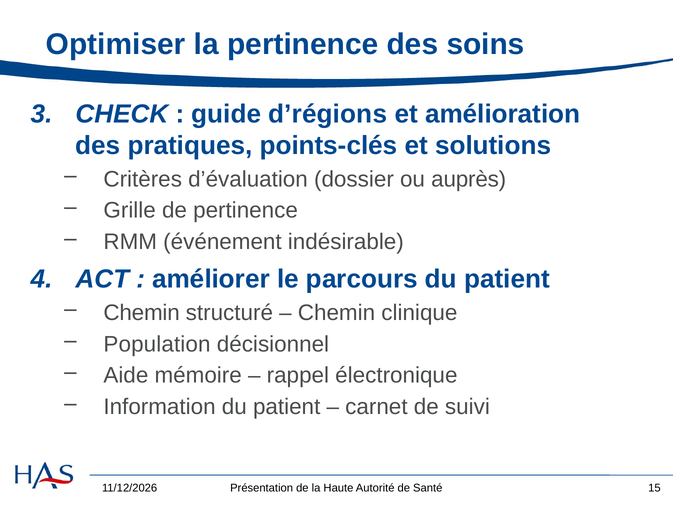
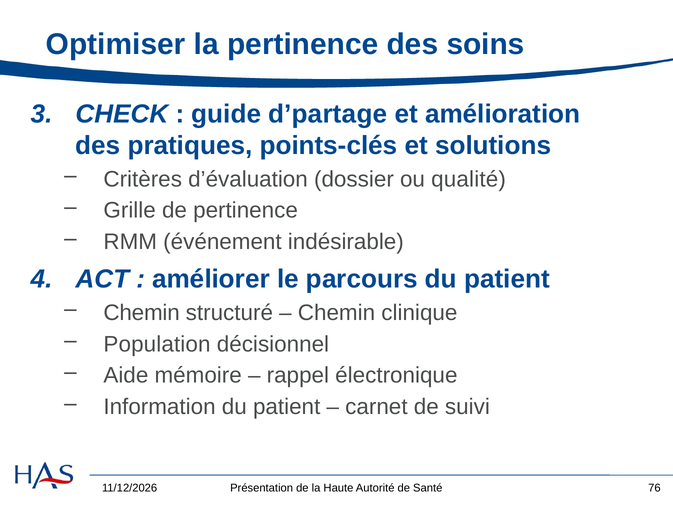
d’régions: d’régions -> d’partage
auprès: auprès -> qualité
15: 15 -> 76
